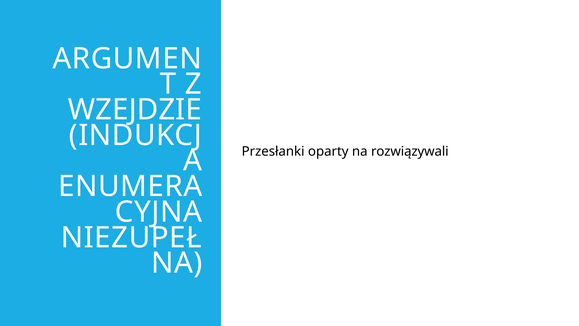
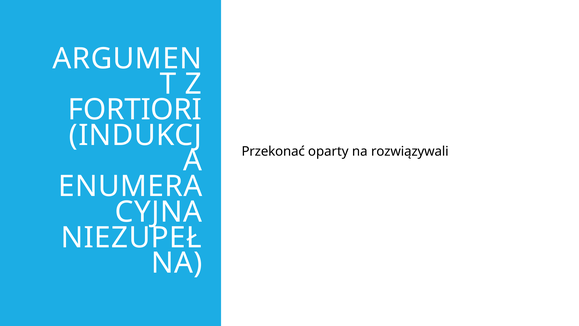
WZEJDZIE: WZEJDZIE -> FORTIORI
Przesłanki: Przesłanki -> Przekonać
